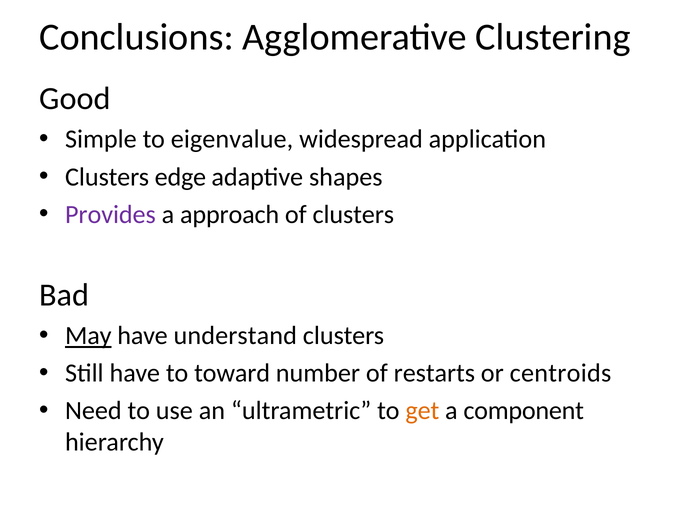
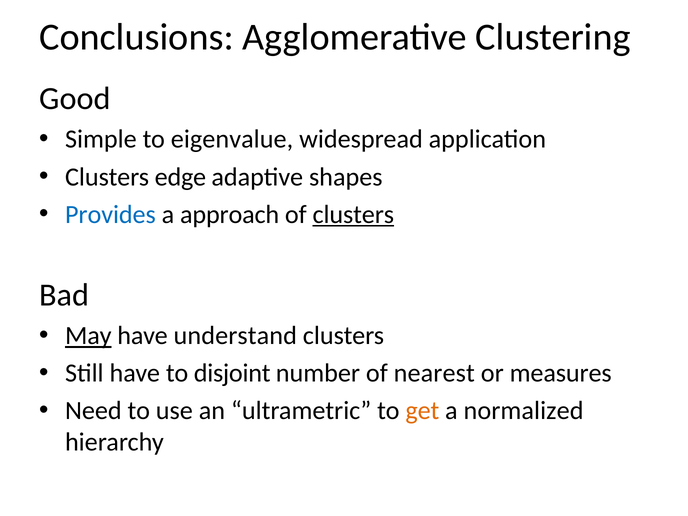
Provides colour: purple -> blue
clusters at (353, 214) underline: none -> present
toward: toward -> disjoint
restarts: restarts -> nearest
centroids: centroids -> measures
component: component -> normalized
